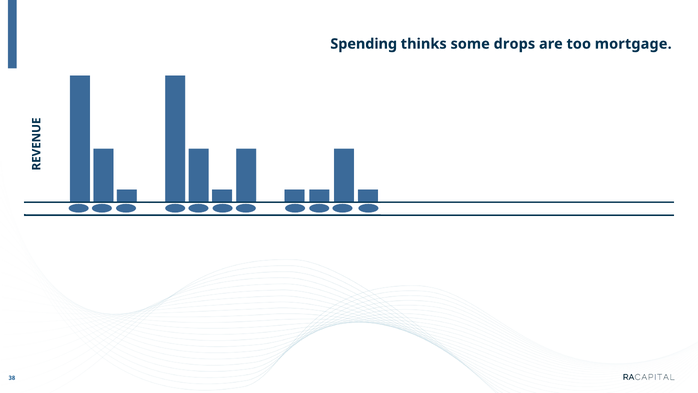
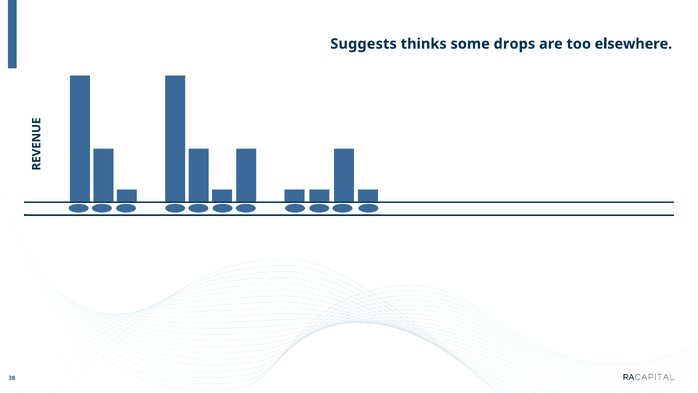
Spending: Spending -> Suggests
mortgage: mortgage -> elsewhere
